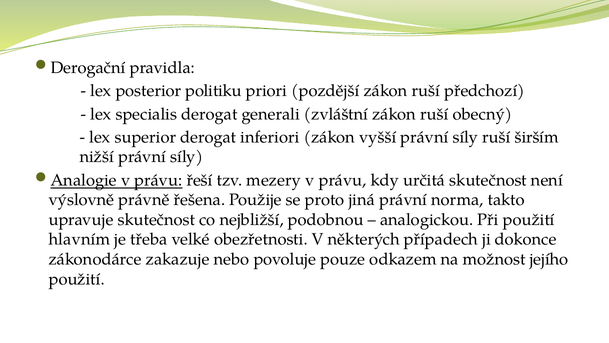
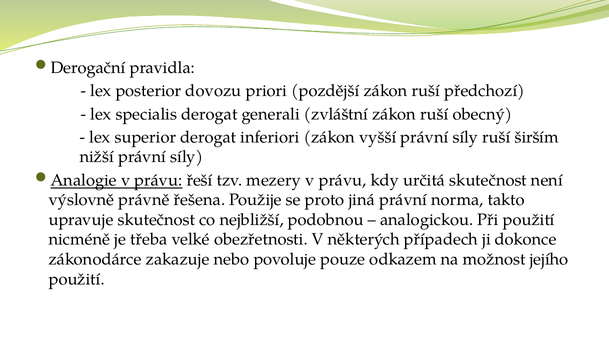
politiku: politiku -> dovozu
hlavním: hlavním -> nicméně
